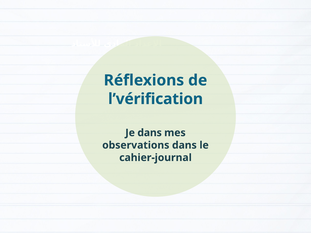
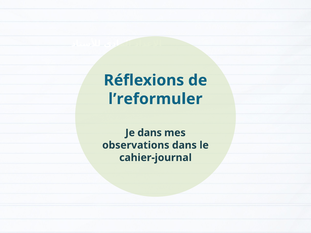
l’vérification: l’vérification -> l’reformuler
